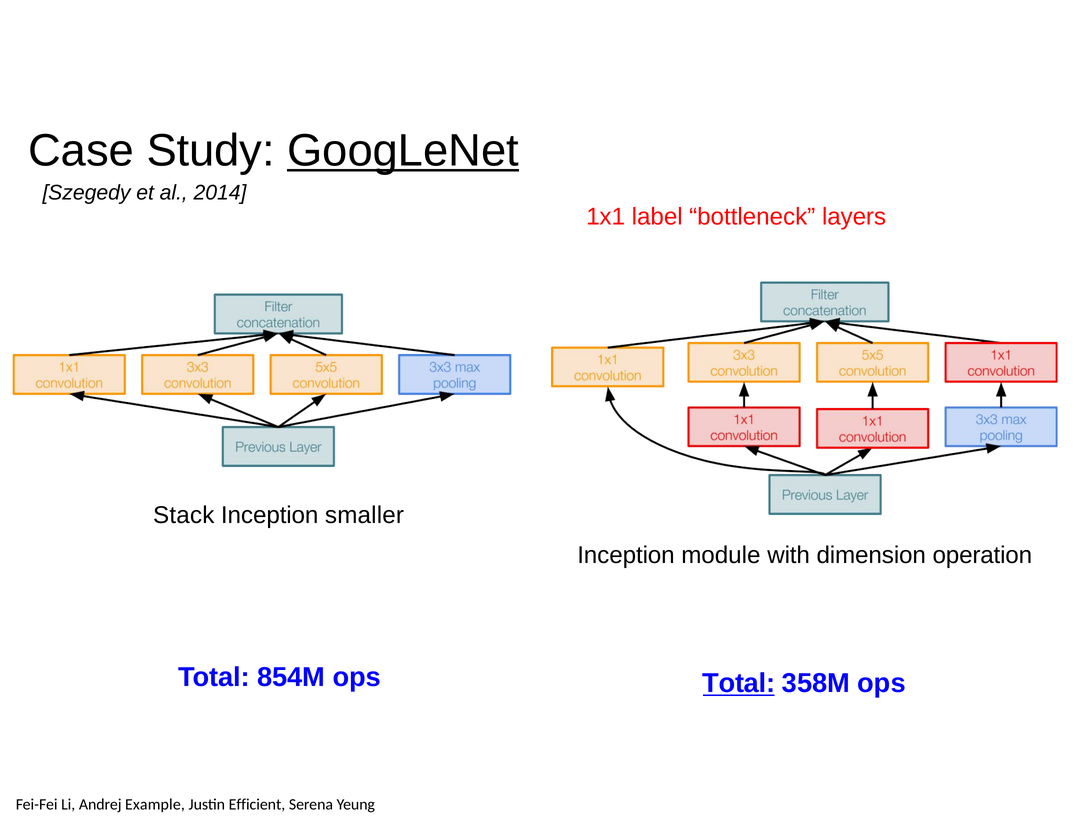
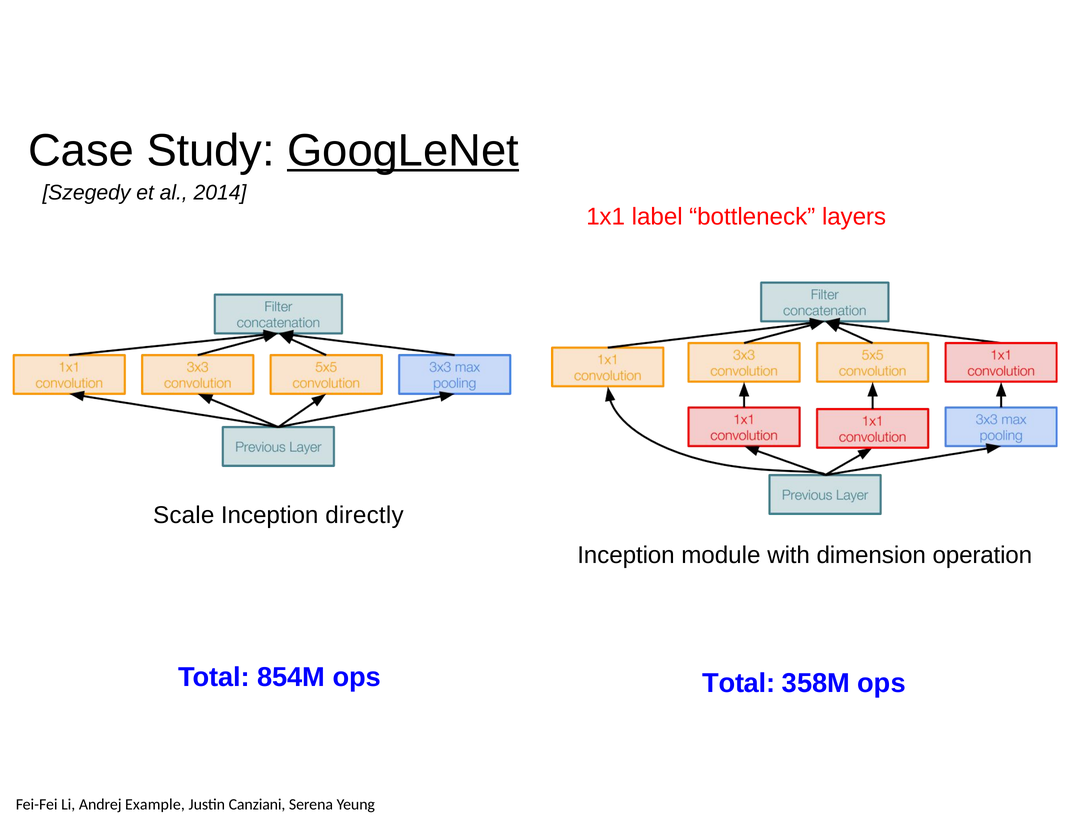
Stack: Stack -> Scale
smaller: smaller -> directly
Total at (739, 683) underline: present -> none
Efficient: Efficient -> Canziani
